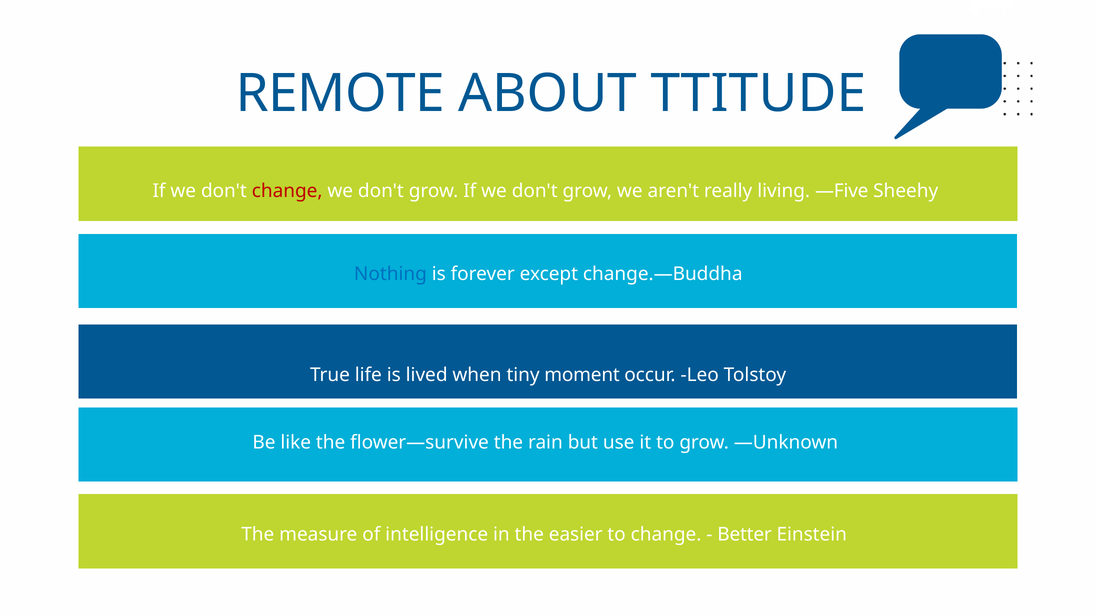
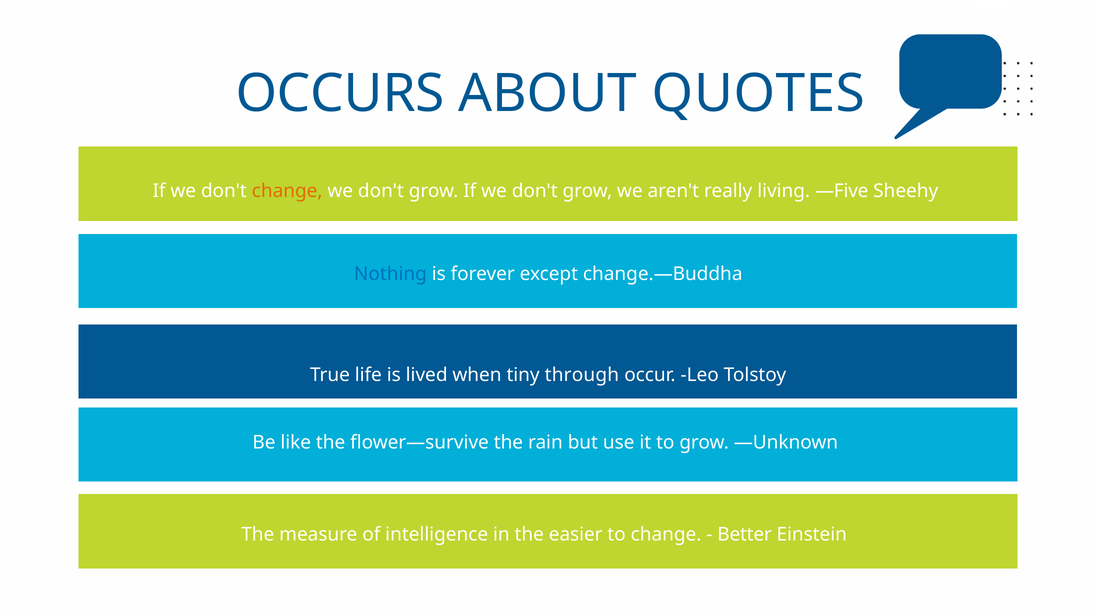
REMOTE: REMOTE -> OCCURS
TTITUDE: TTITUDE -> QUOTES
change at (287, 191) colour: red -> orange
moment: moment -> through
